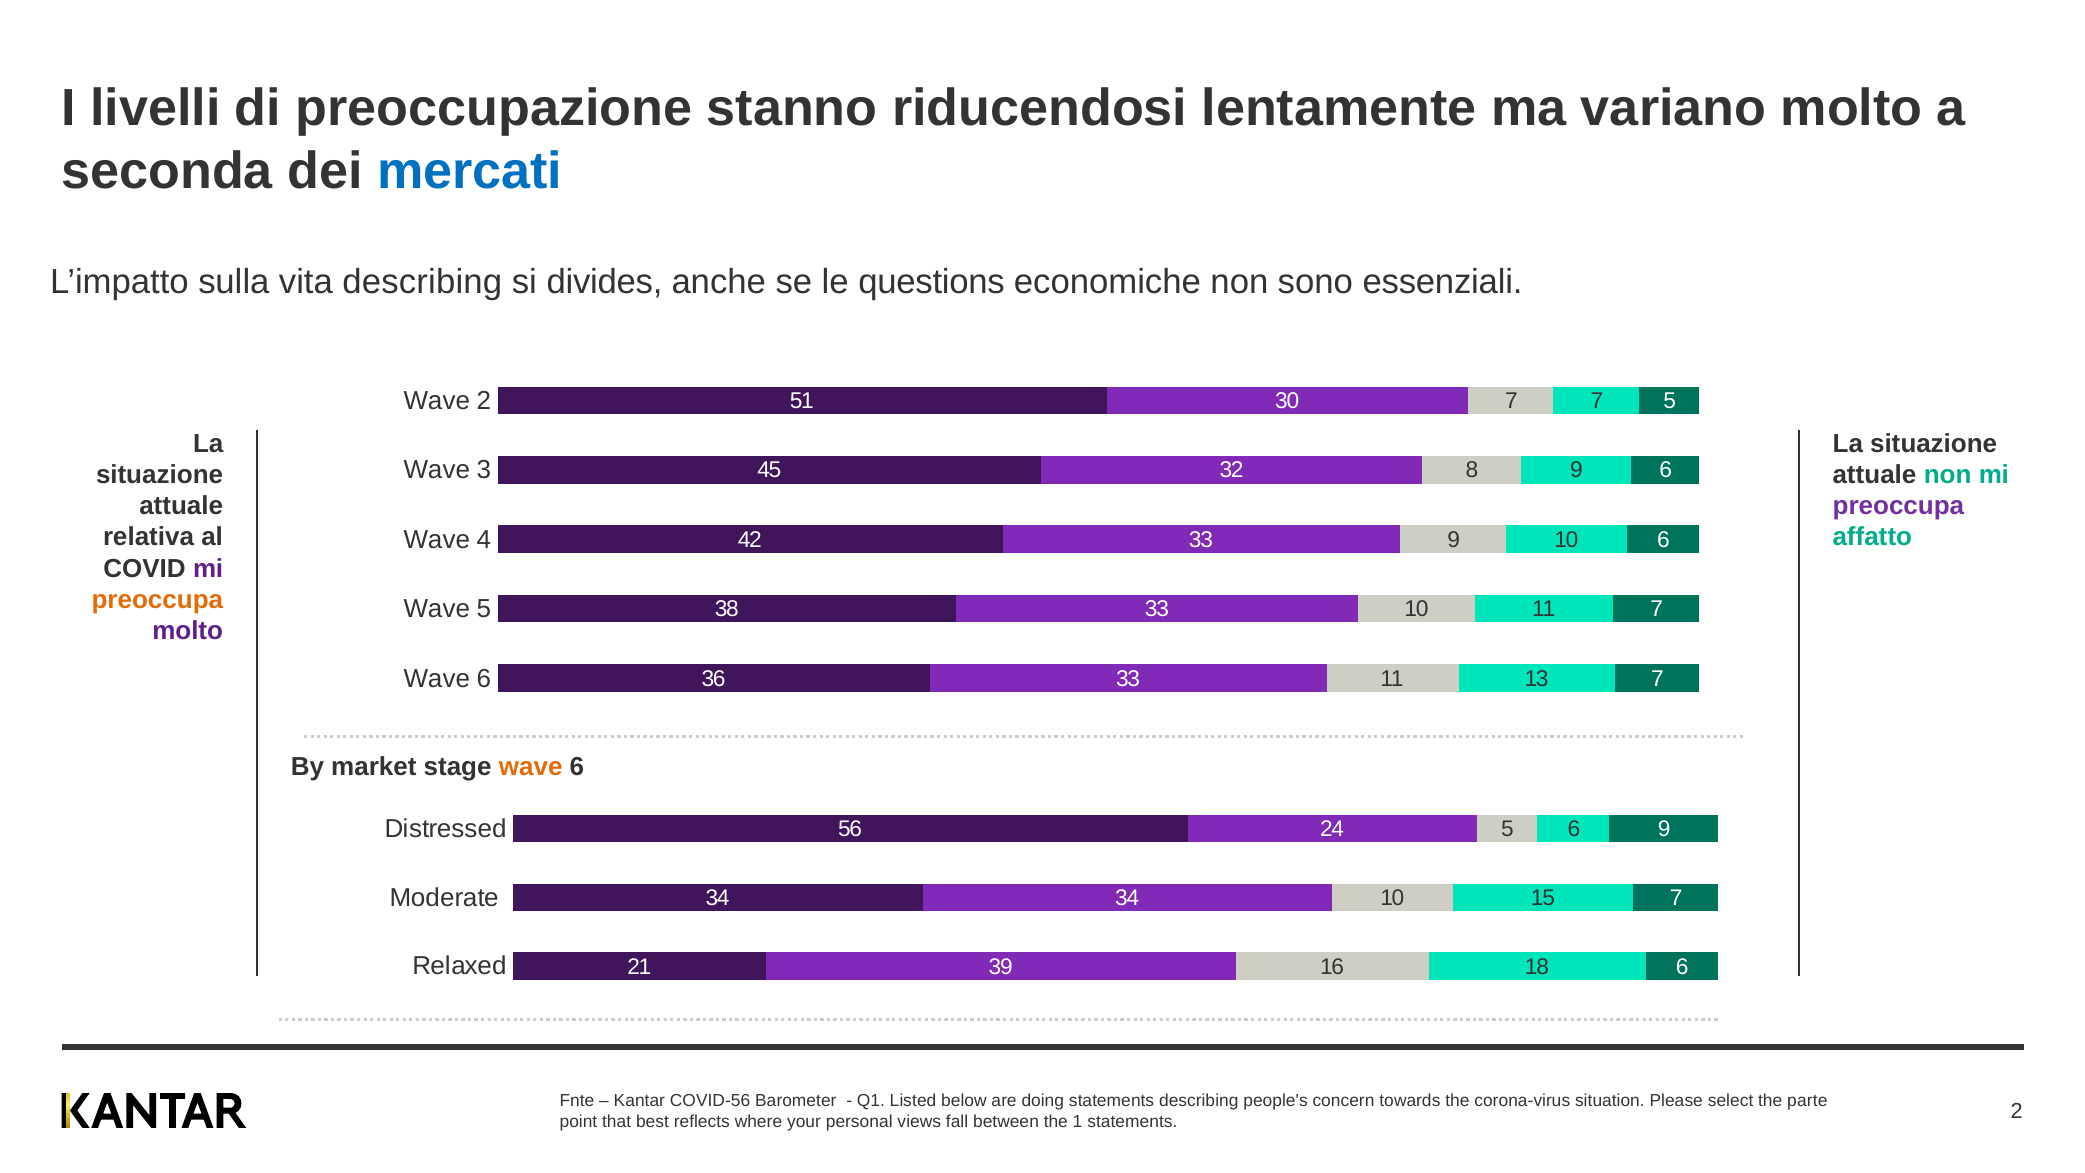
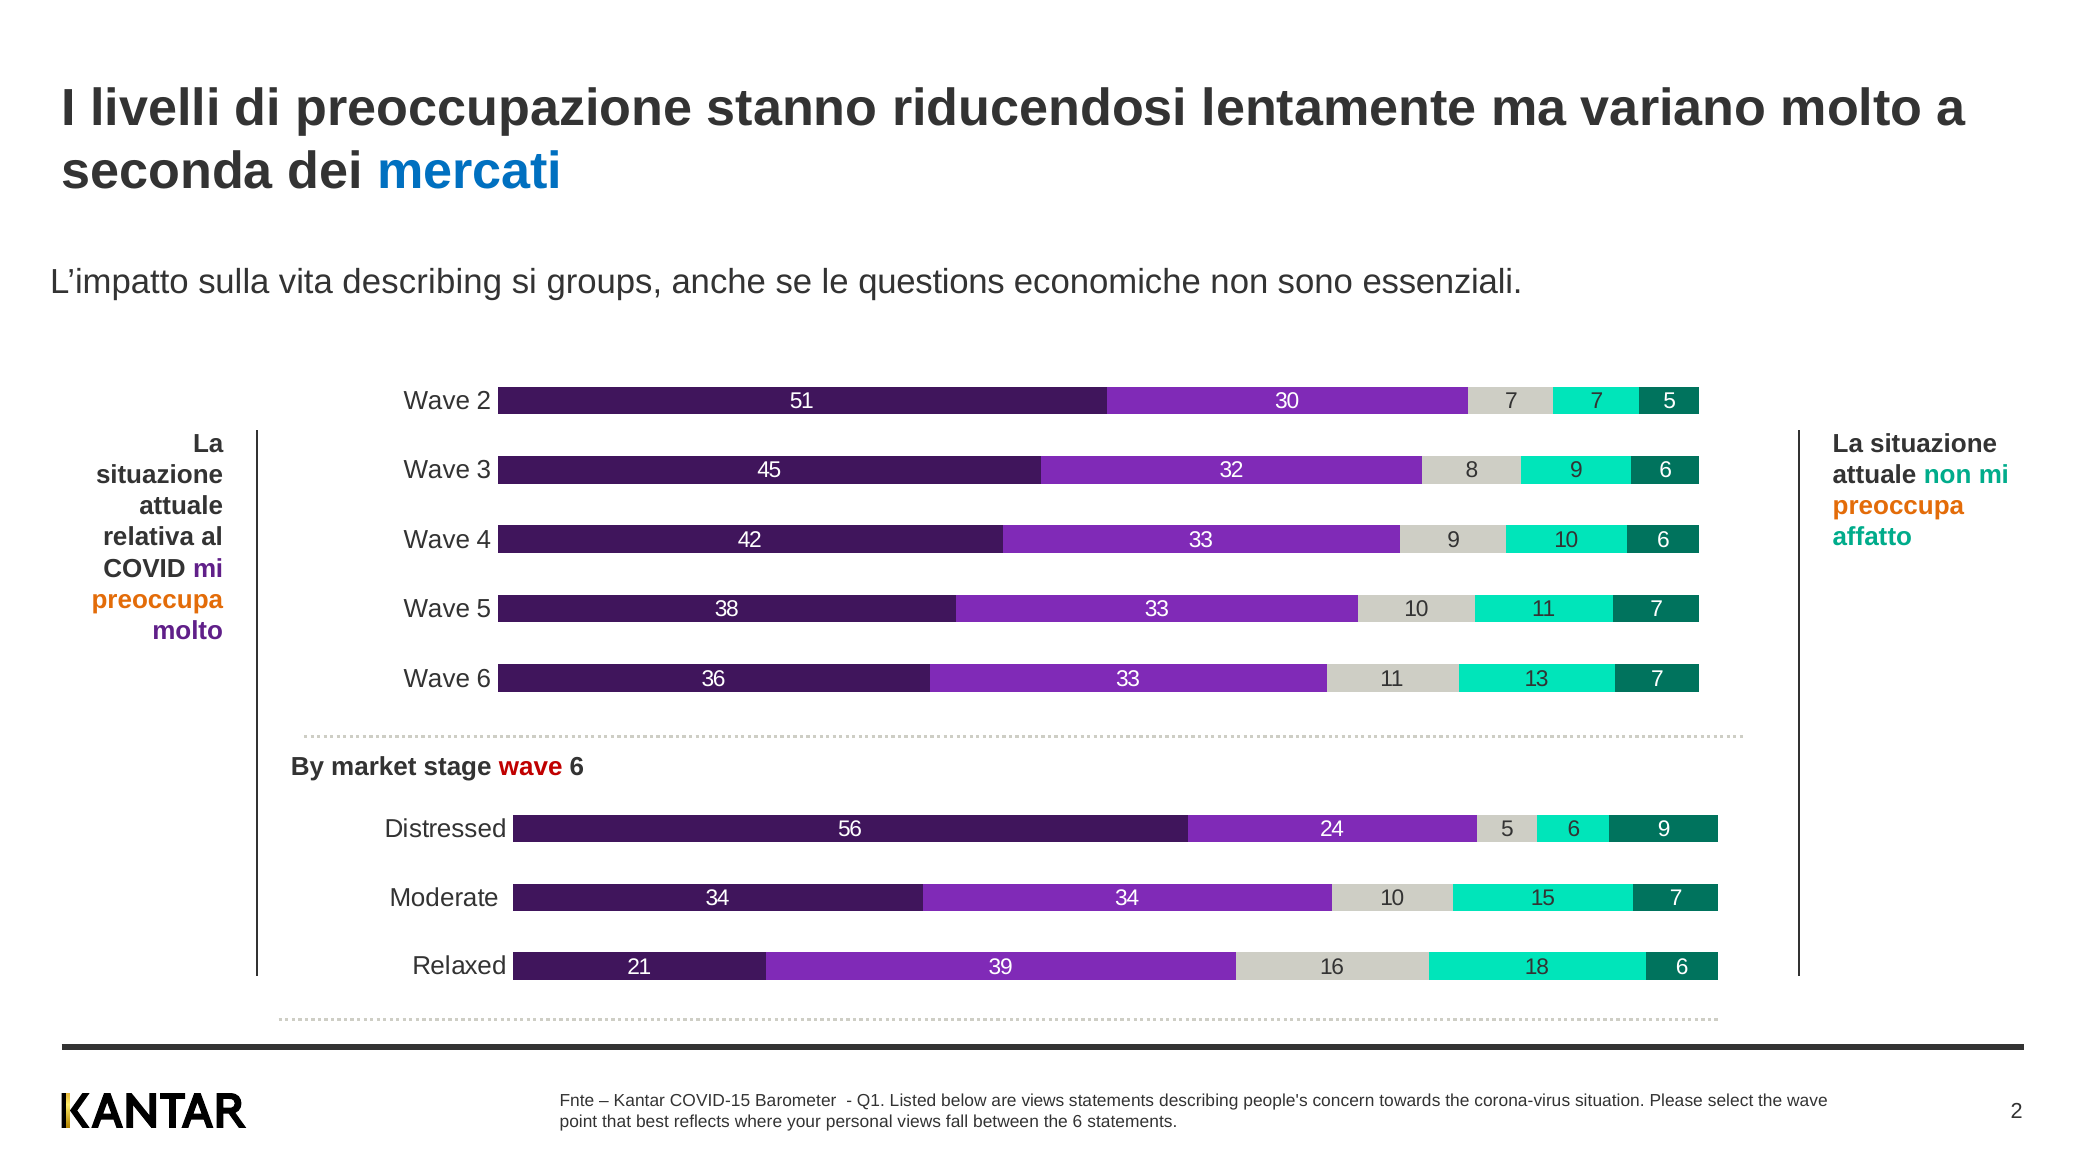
divides: divides -> groups
preoccupa at (1898, 506) colour: purple -> orange
wave at (531, 767) colour: orange -> red
COVID-56: COVID-56 -> COVID-15
are doing: doing -> views
the parte: parte -> wave
the 1: 1 -> 6
